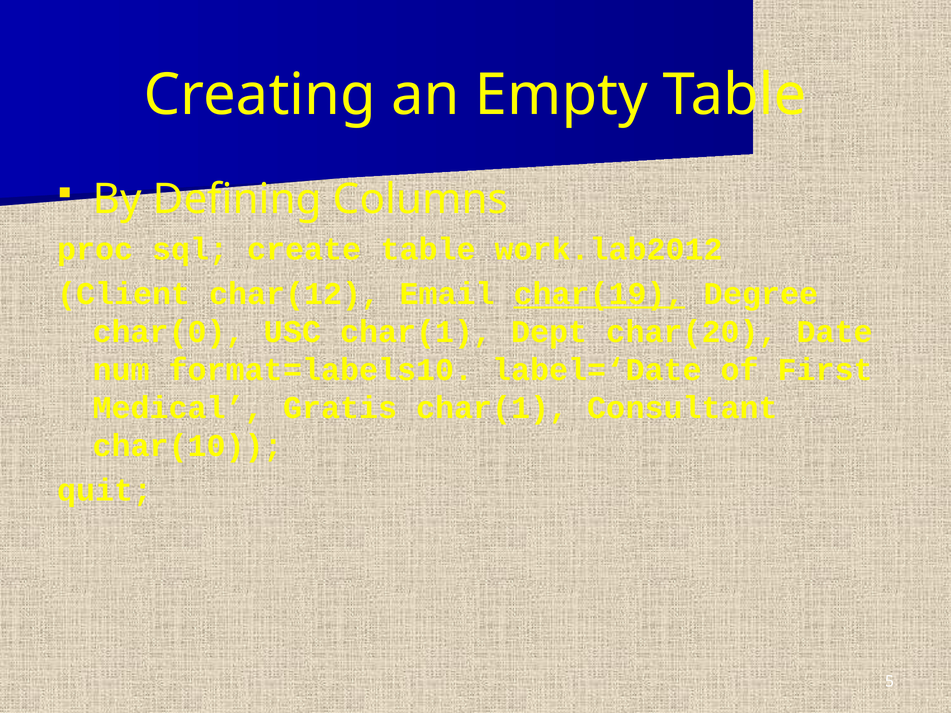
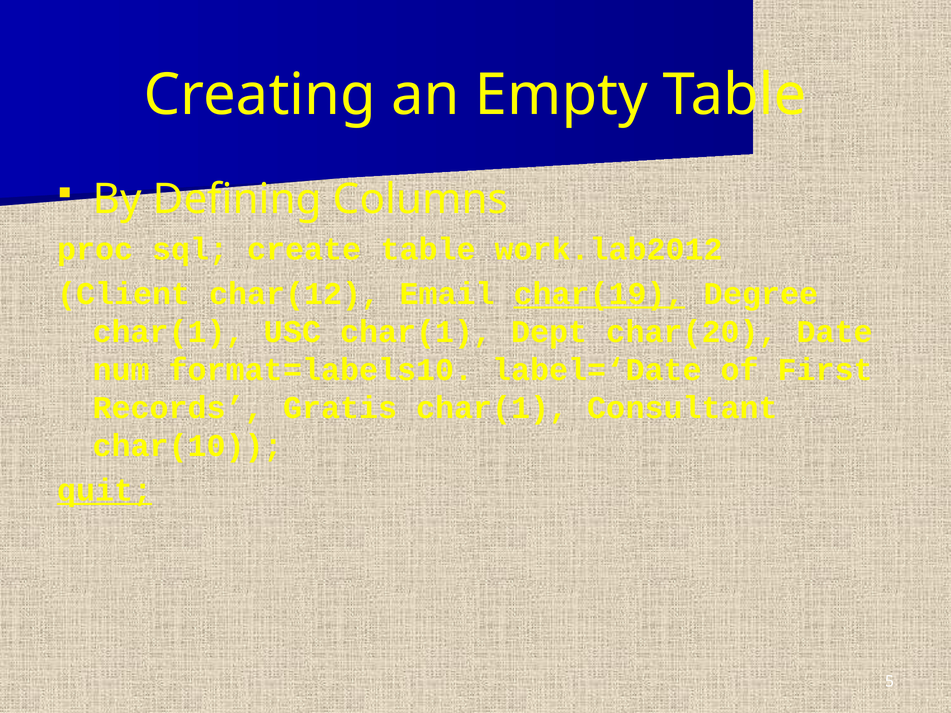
char(0 at (169, 332): char(0 -> char(1
Medical: Medical -> Records
quit underline: none -> present
